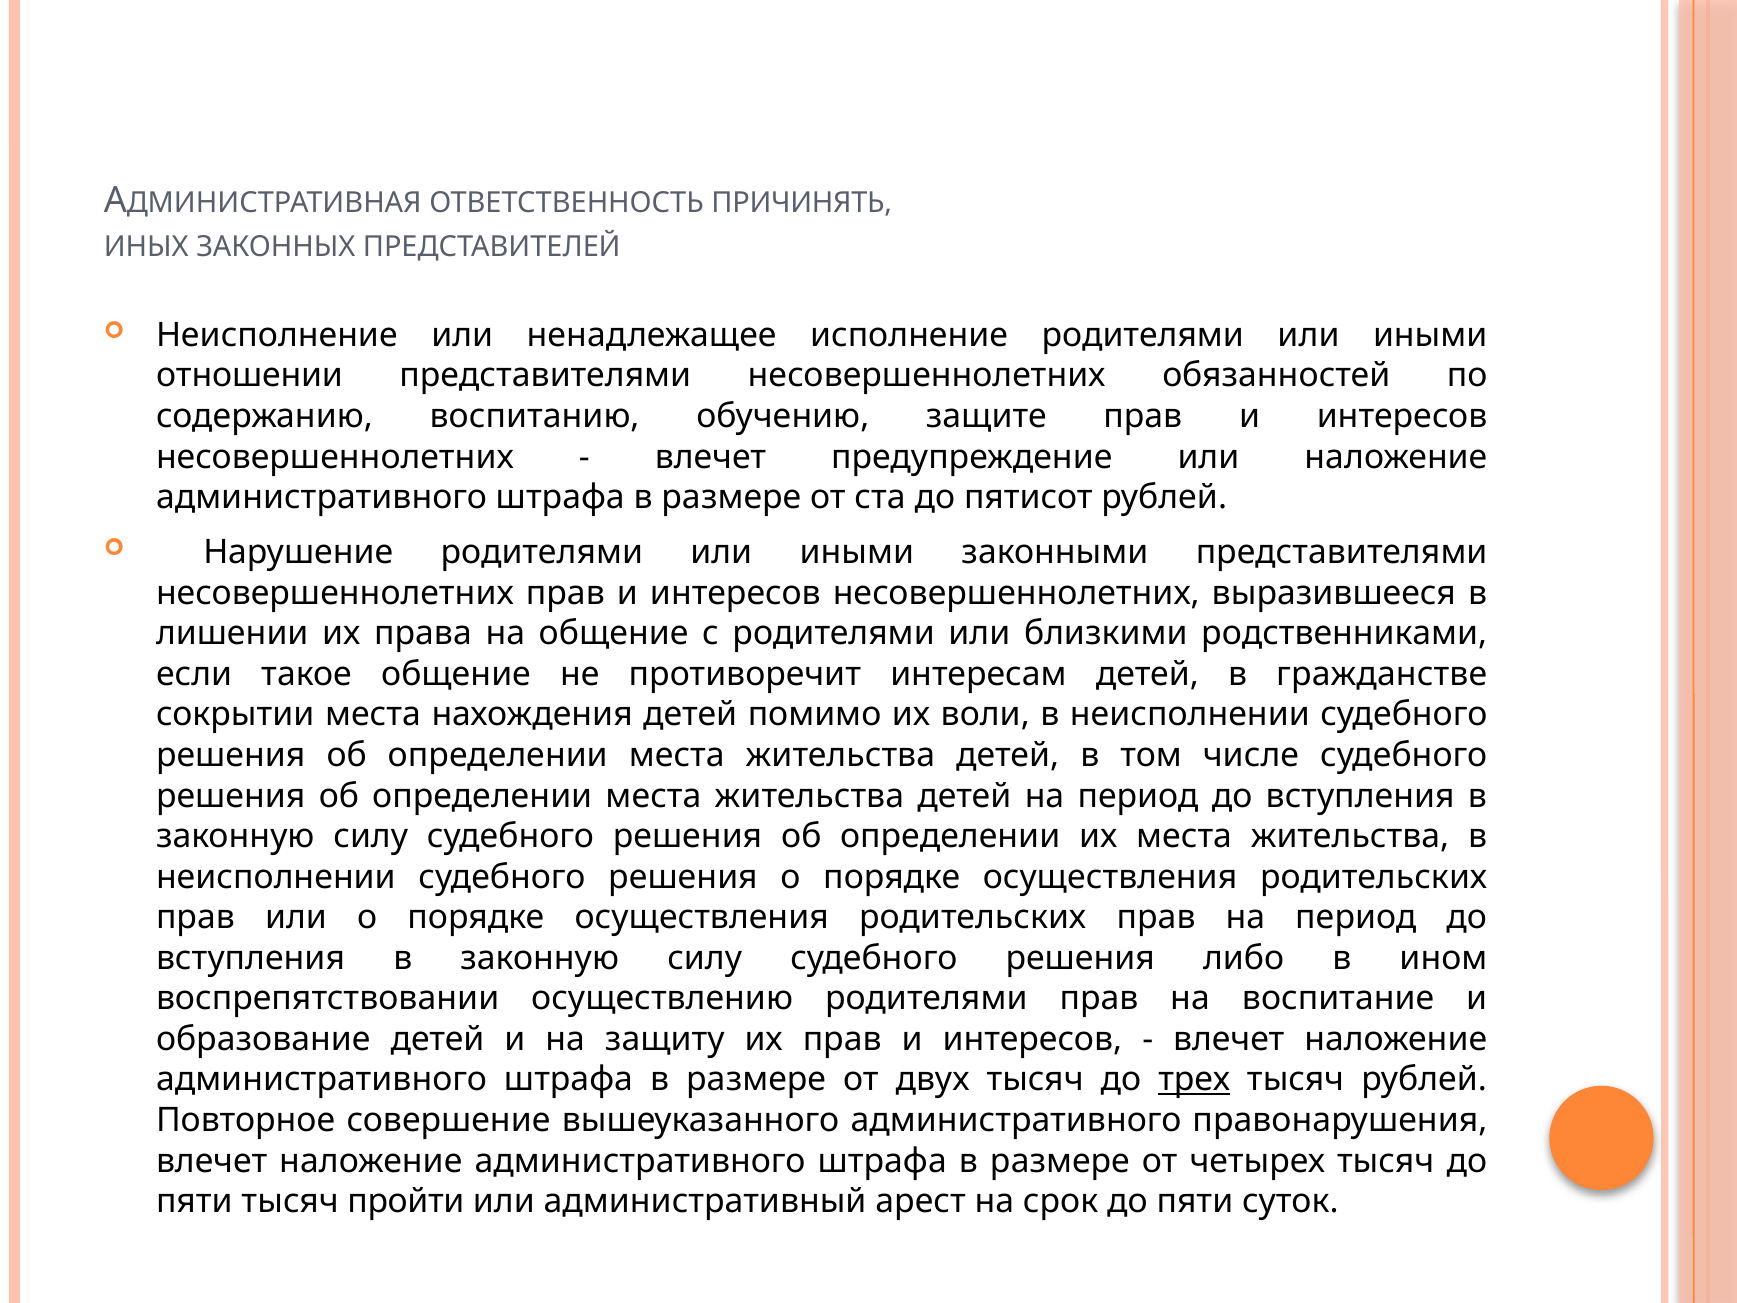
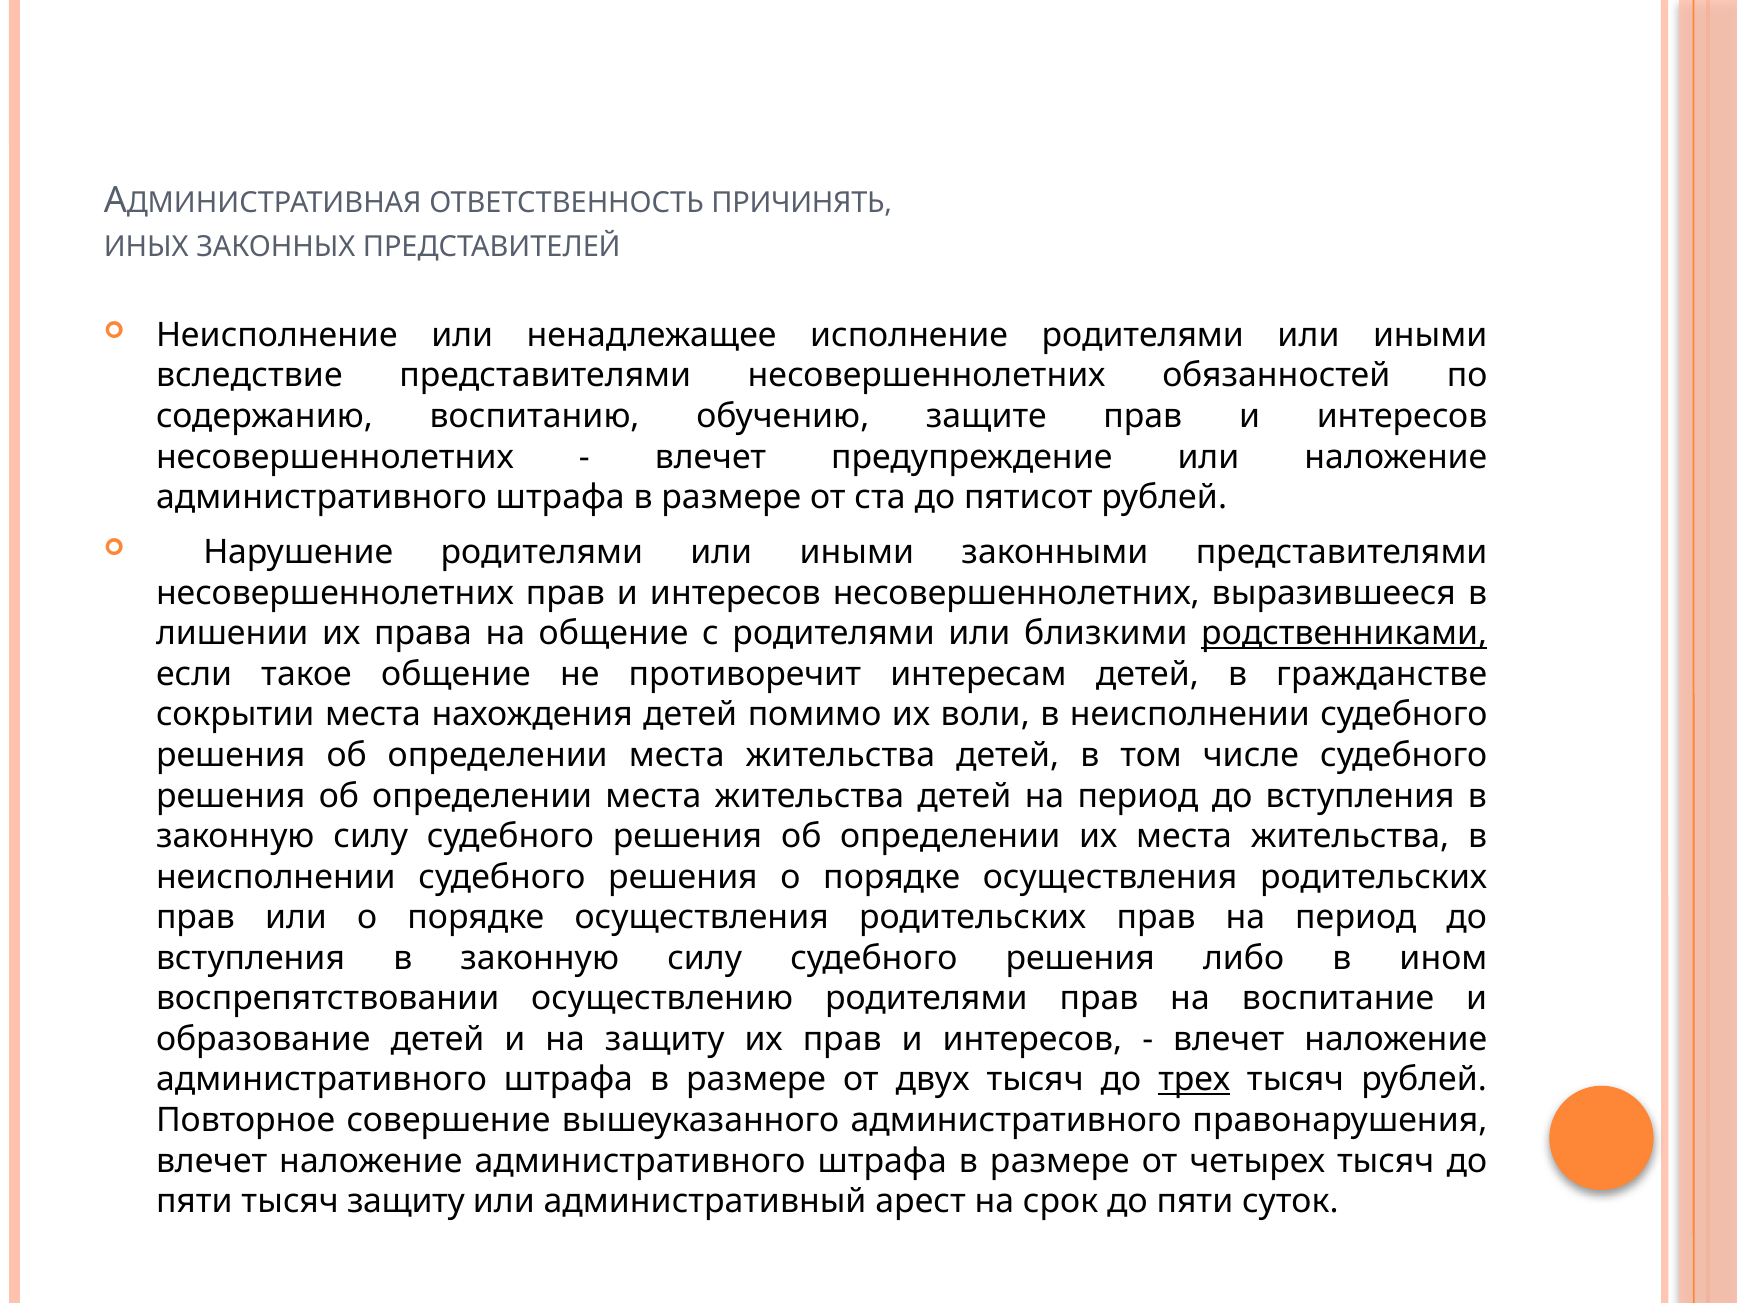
отношении: отношении -> вследствие
родственниками underline: none -> present
тысяч пройти: пройти -> защиту
